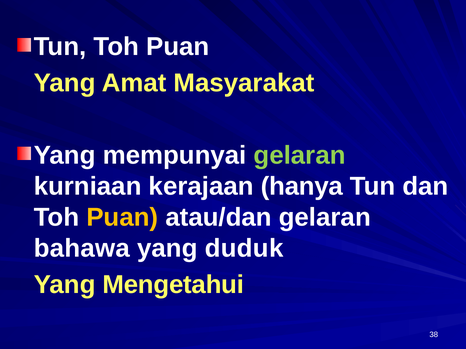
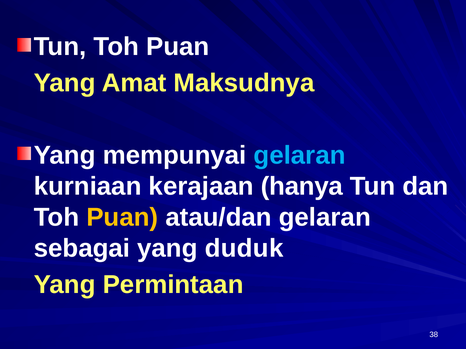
Masyarakat: Masyarakat -> Maksudnya
gelaran at (300, 156) colour: light green -> light blue
bahawa: bahawa -> sebagai
Mengetahui: Mengetahui -> Permintaan
